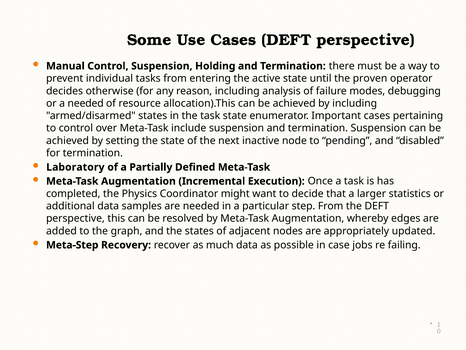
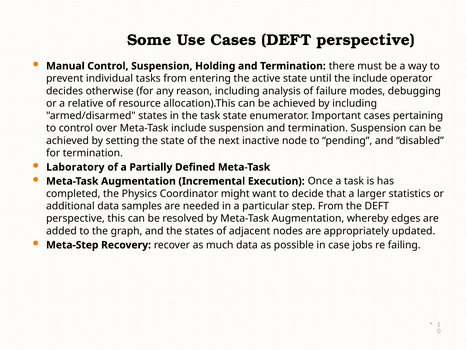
the proven: proven -> include
a needed: needed -> relative
